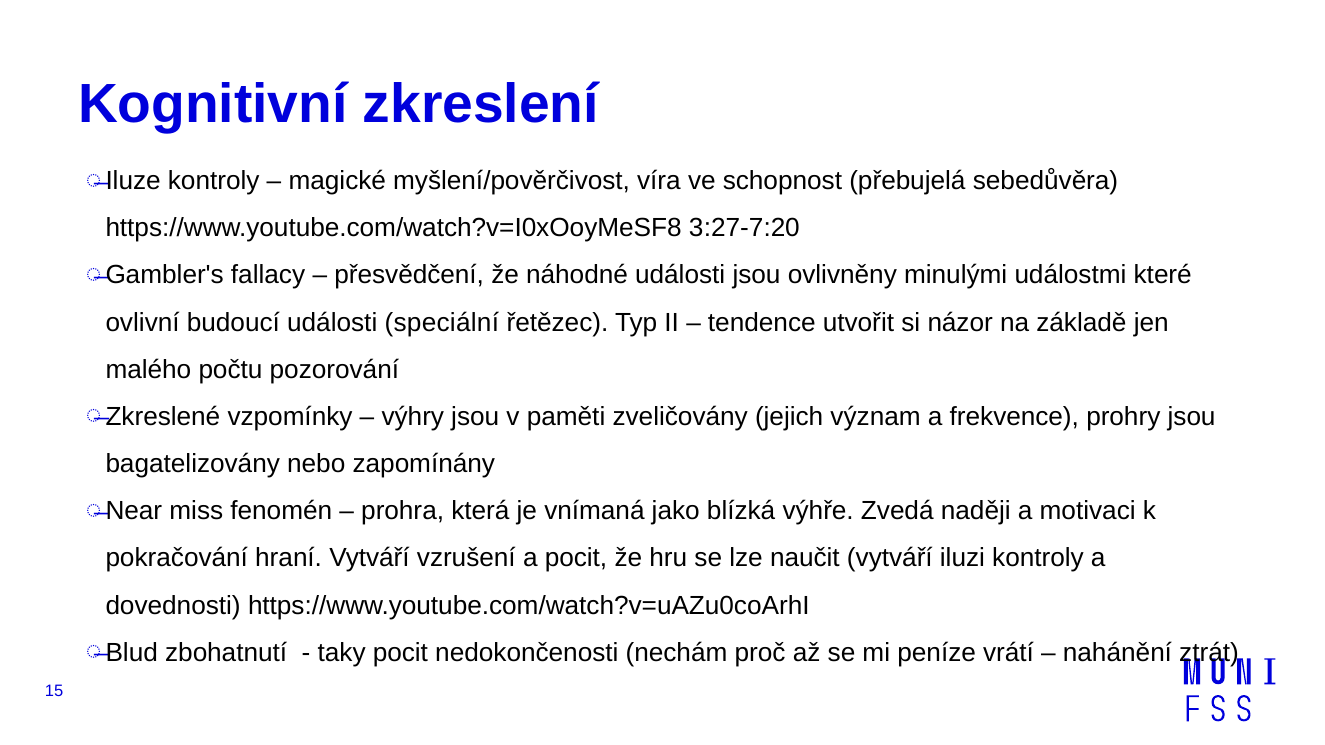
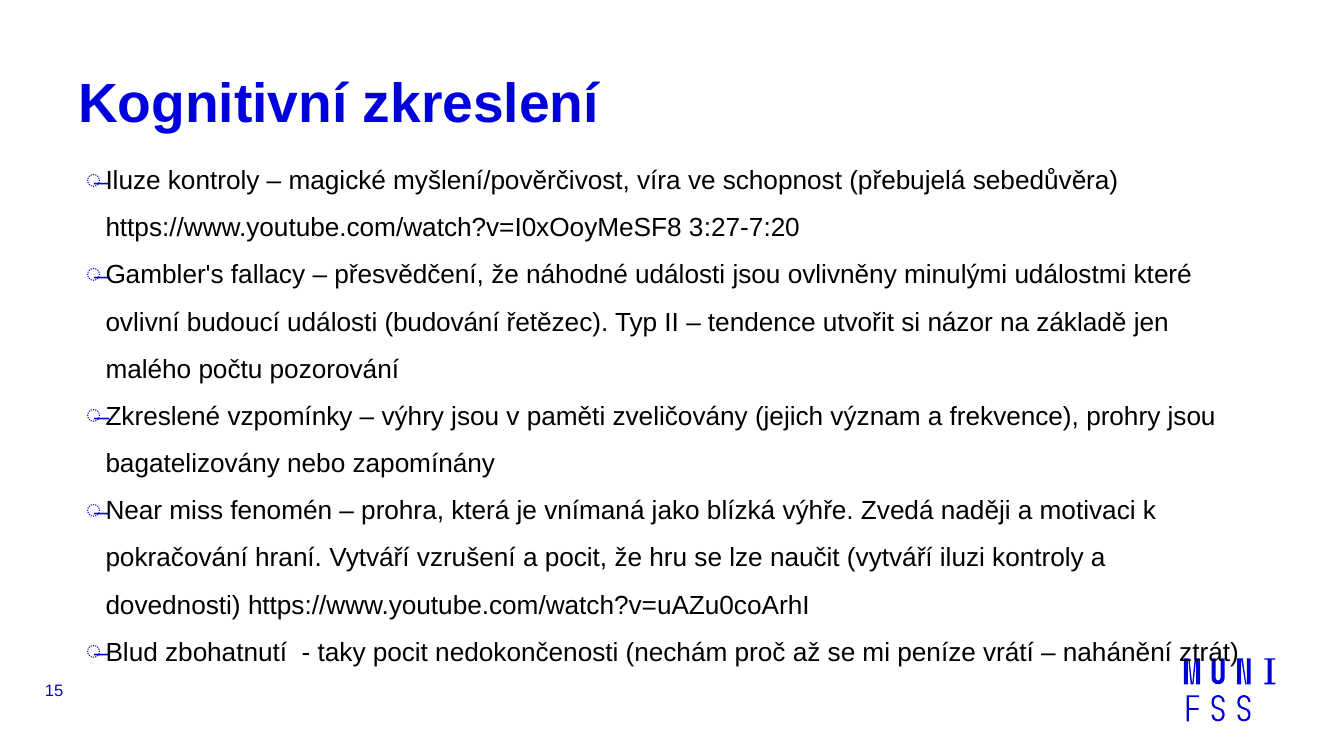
speciální: speciální -> budování
